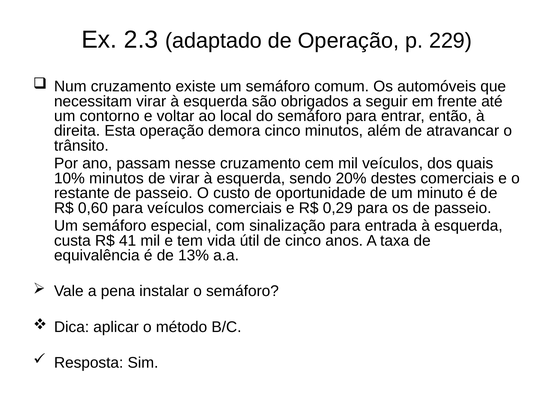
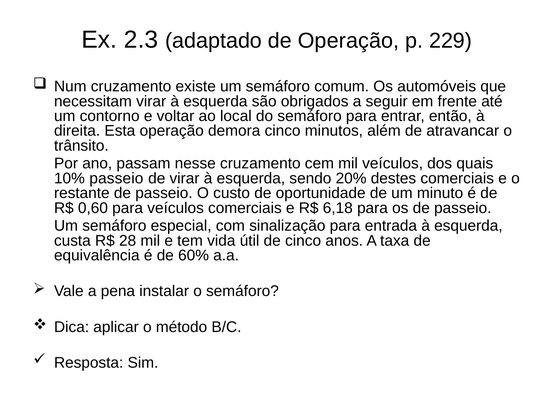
10% minutos: minutos -> passeio
0,29: 0,29 -> 6,18
41: 41 -> 28
13%: 13% -> 60%
